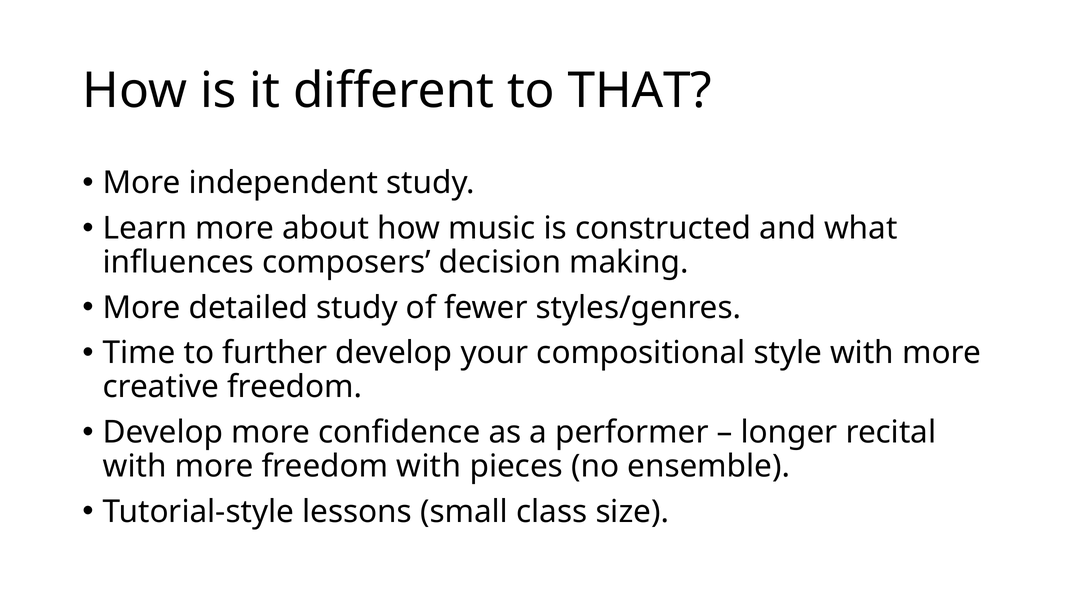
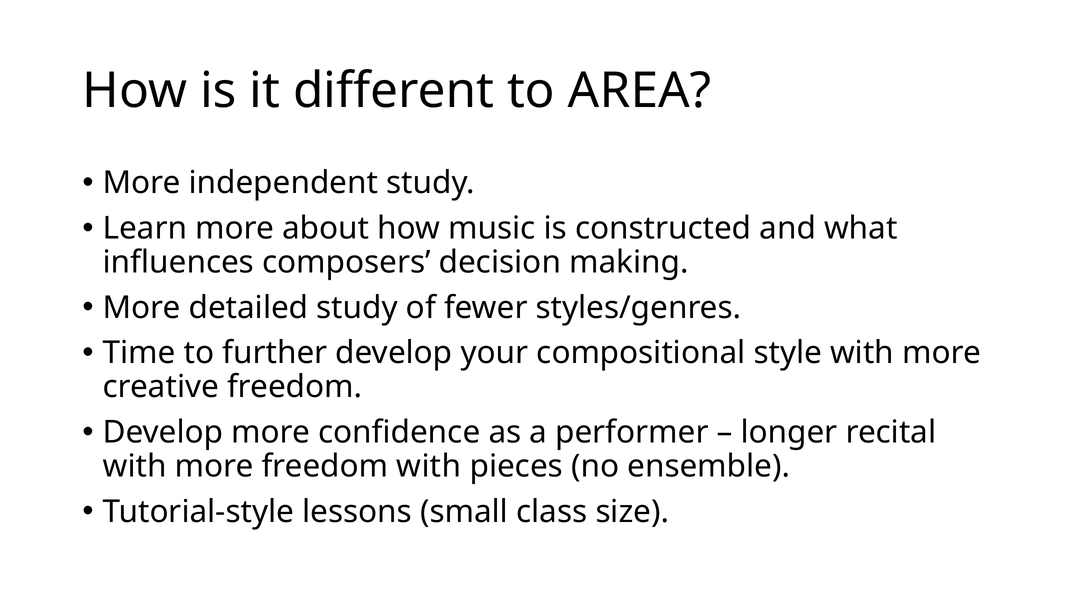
THAT: THAT -> AREA
